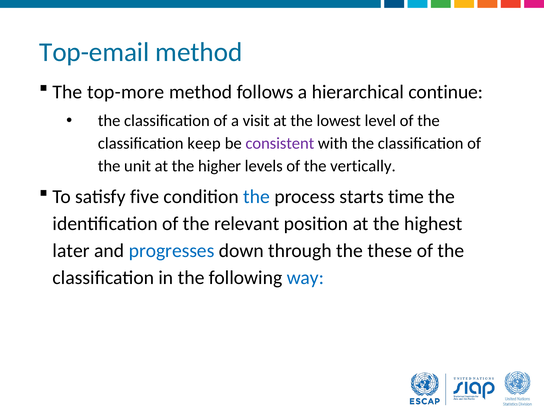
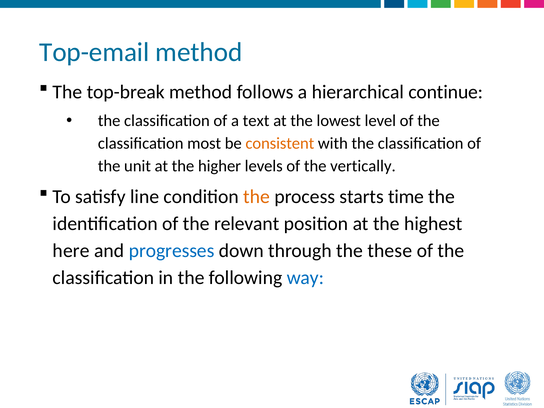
top-more: top-more -> top-break
visit: visit -> text
keep: keep -> most
consistent colour: purple -> orange
five: five -> line
the at (257, 197) colour: blue -> orange
later: later -> here
